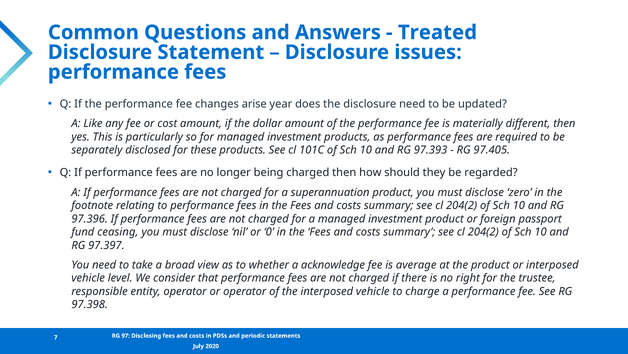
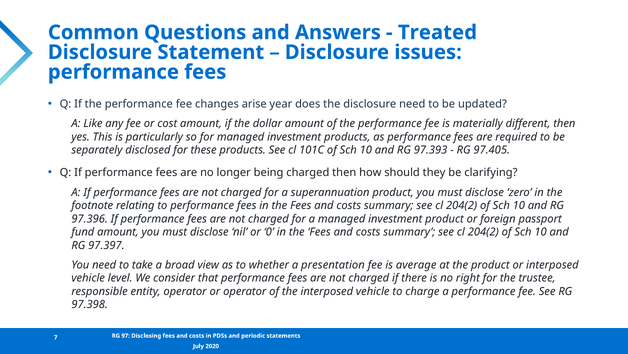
regarded: regarded -> clarifying
fund ceasing: ceasing -> amount
acknowledge: acknowledge -> presentation
